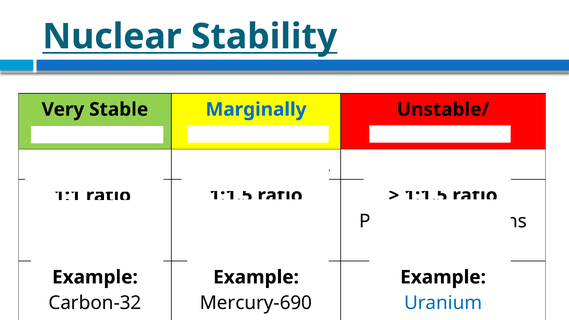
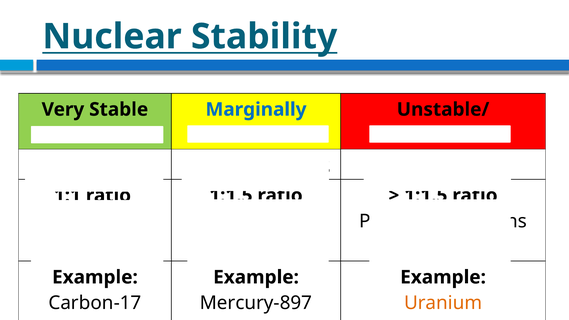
Carbon-32: Carbon-32 -> Carbon-17
Mercury-690: Mercury-690 -> Mercury-897
Uranium colour: blue -> orange
